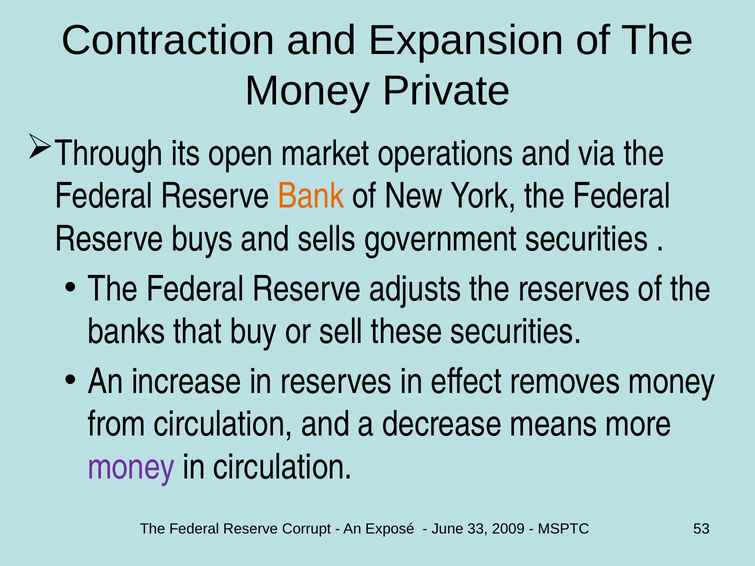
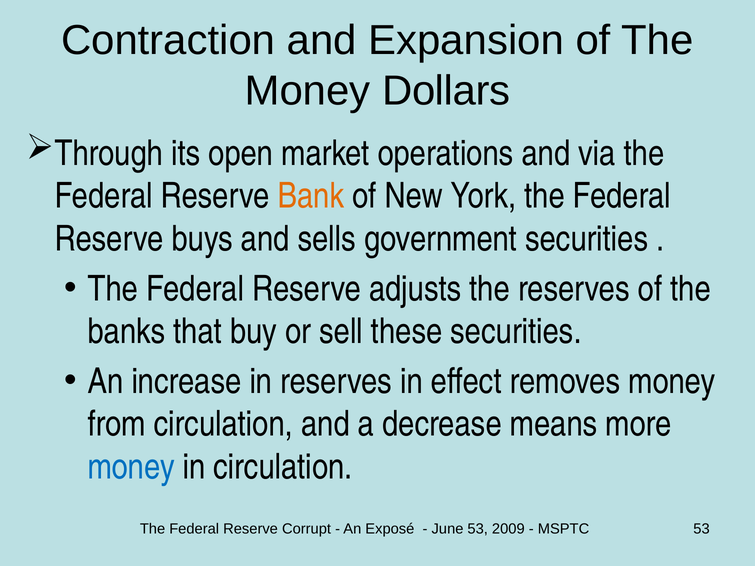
Private: Private -> Dollars
money at (131, 467) colour: purple -> blue
June 33: 33 -> 53
